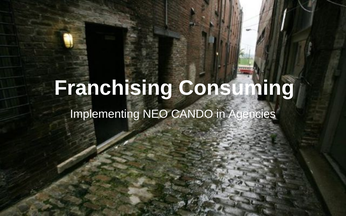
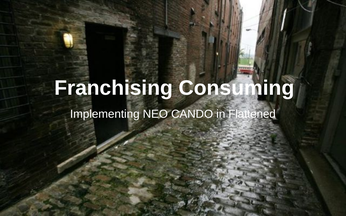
Agencies: Agencies -> Flattened
